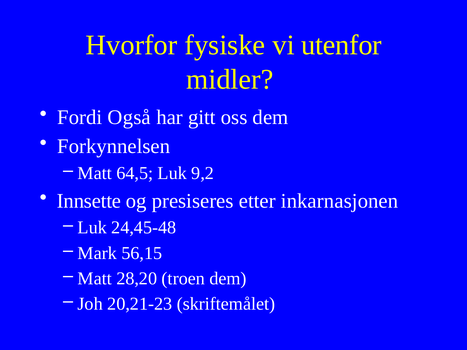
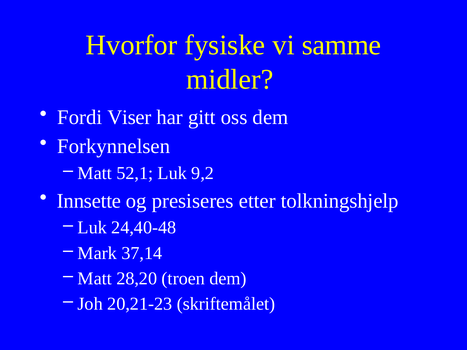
utenfor: utenfor -> samme
Også: Også -> Viser
64,5: 64,5 -> 52,1
inkarnasjonen: inkarnasjonen -> tolkningshjelp
24,45-48: 24,45-48 -> 24,40-48
56,15: 56,15 -> 37,14
